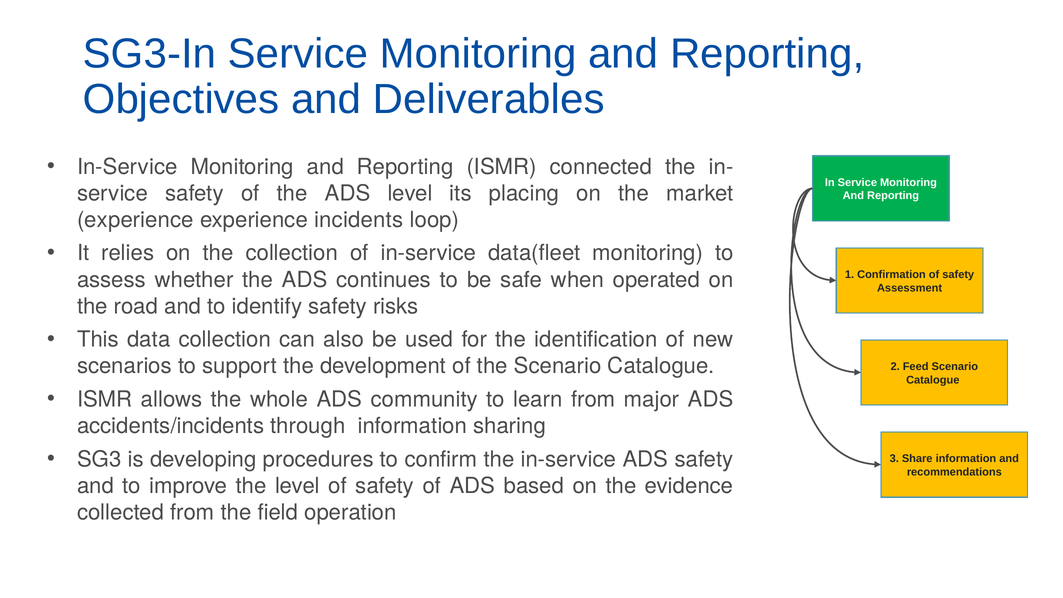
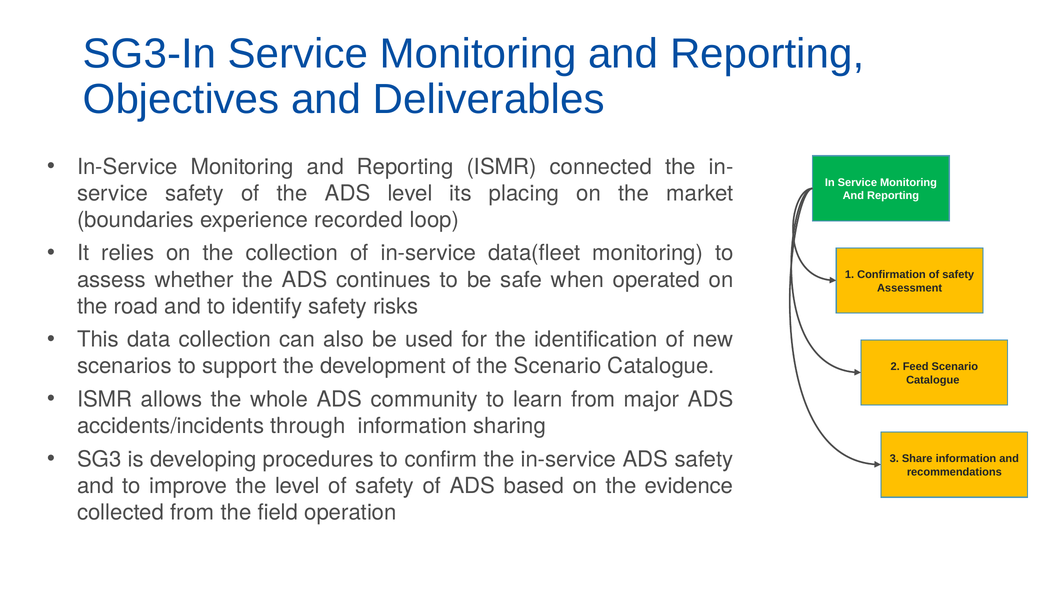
experience at (135, 220): experience -> boundaries
incidents: incidents -> recorded
